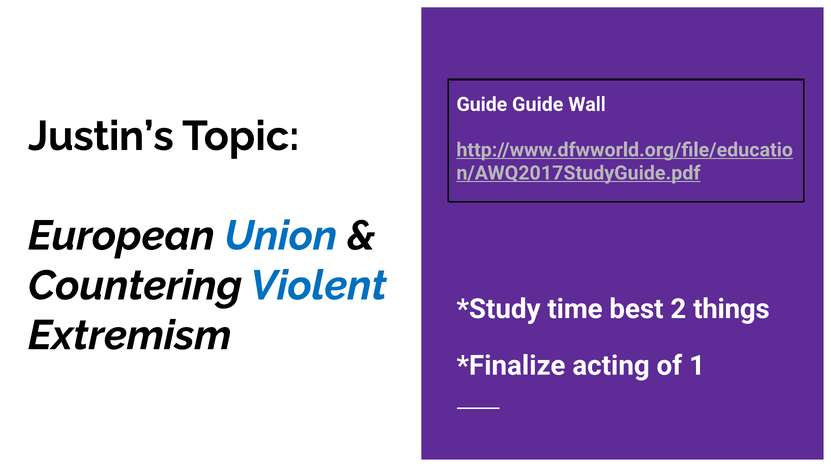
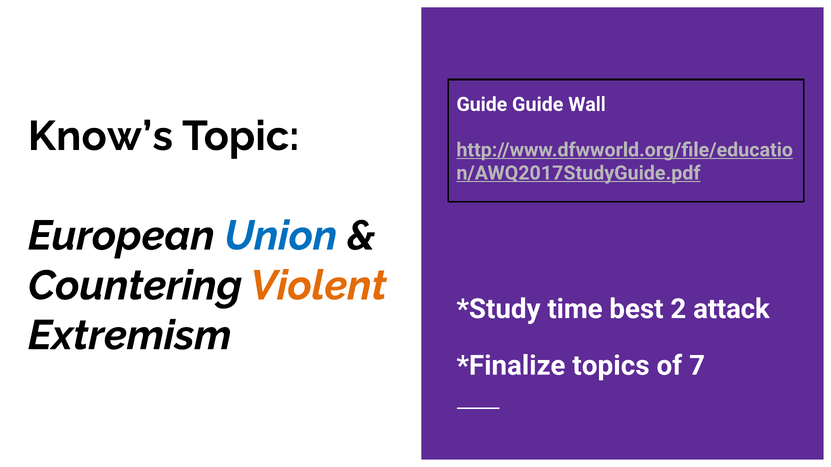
Justin’s: Justin’s -> Know’s
Violent colour: blue -> orange
things: things -> attack
acting: acting -> topics
1: 1 -> 7
